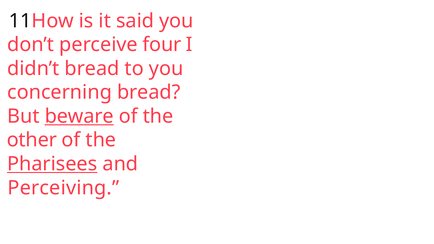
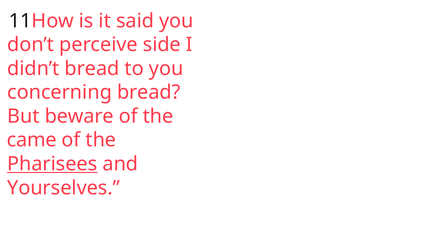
four: four -> side
beware underline: present -> none
other: other -> came
Perceiving: Perceiving -> Yourselves
